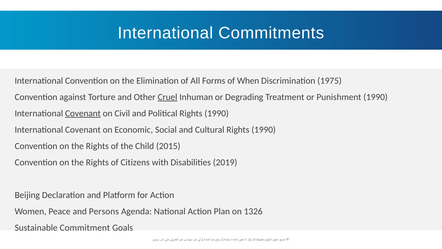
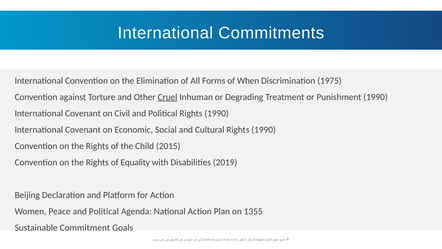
Covenant at (83, 113) underline: present -> none
Citizens: Citizens -> Equality
Peace and Persons: Persons -> Political
1326: 1326 -> 1355
